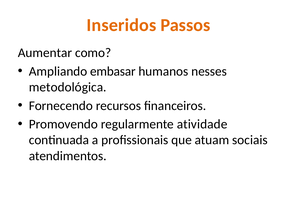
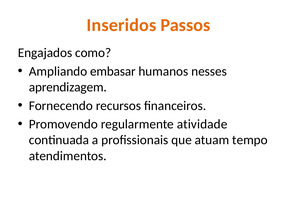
Aumentar: Aumentar -> Engajados
metodológica: metodológica -> aprendizagem
sociais: sociais -> tempo
